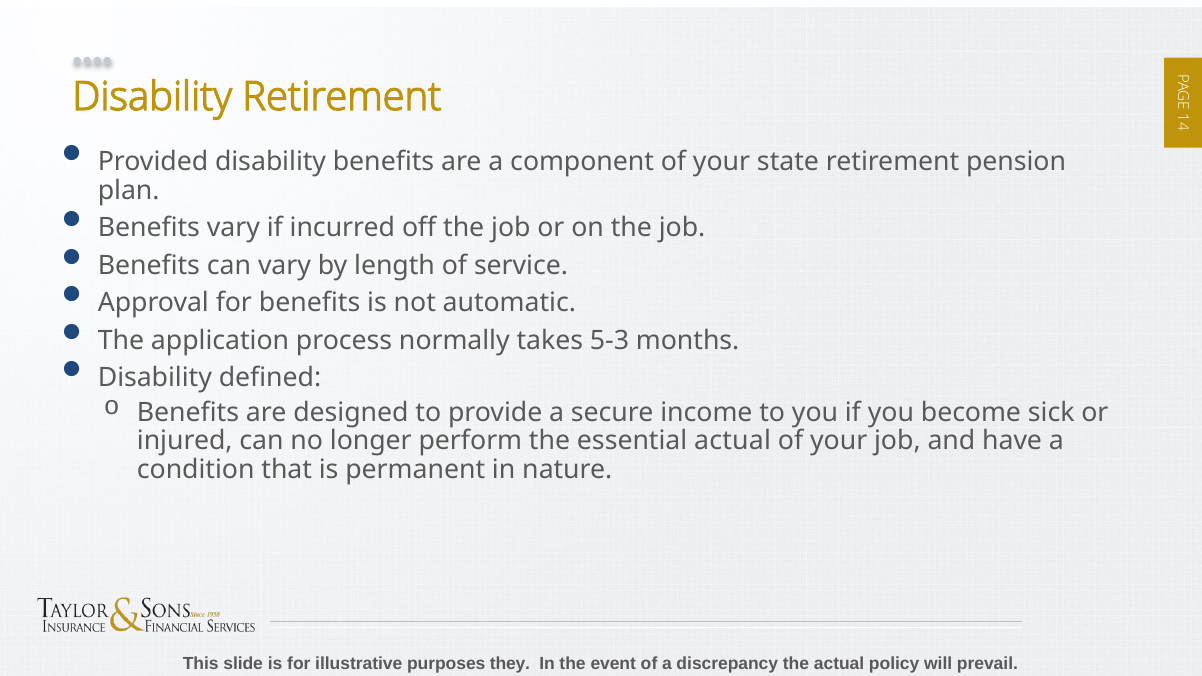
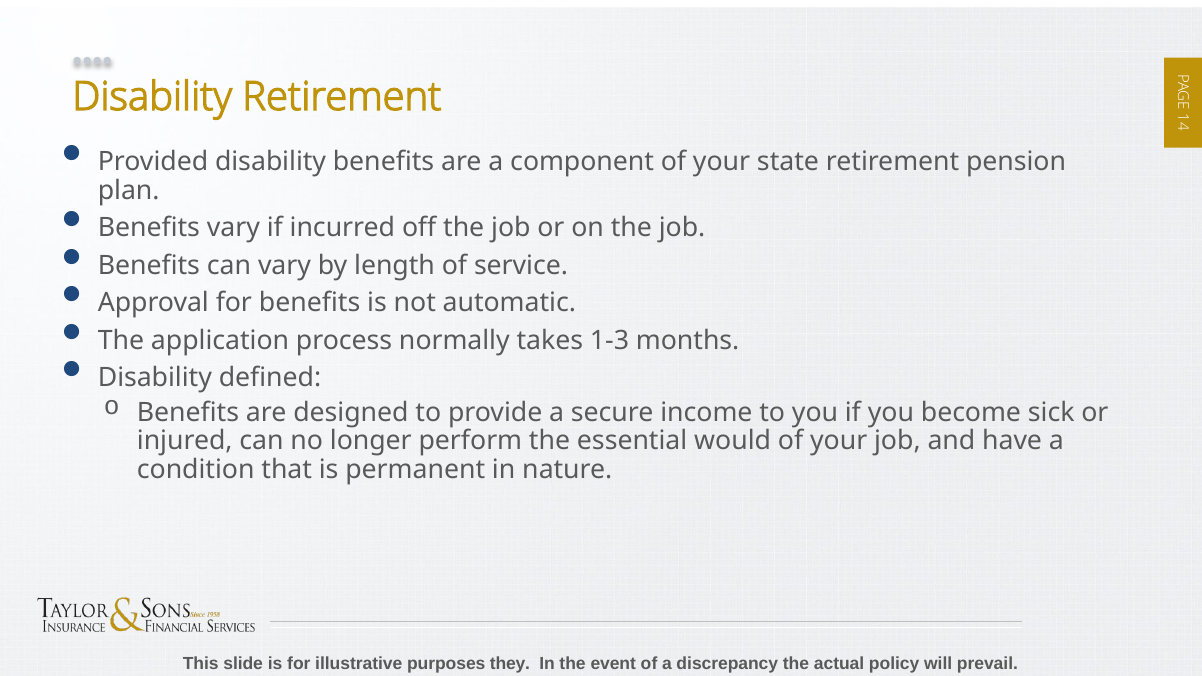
5-3: 5-3 -> 1-3
essential actual: actual -> would
